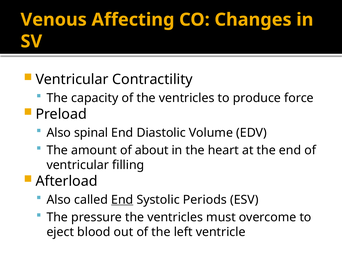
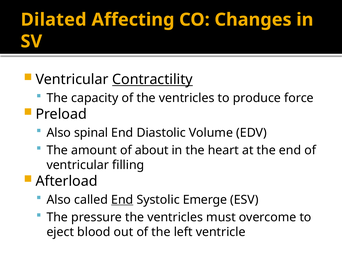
Venous: Venous -> Dilated
Contractility underline: none -> present
Periods: Periods -> Emerge
